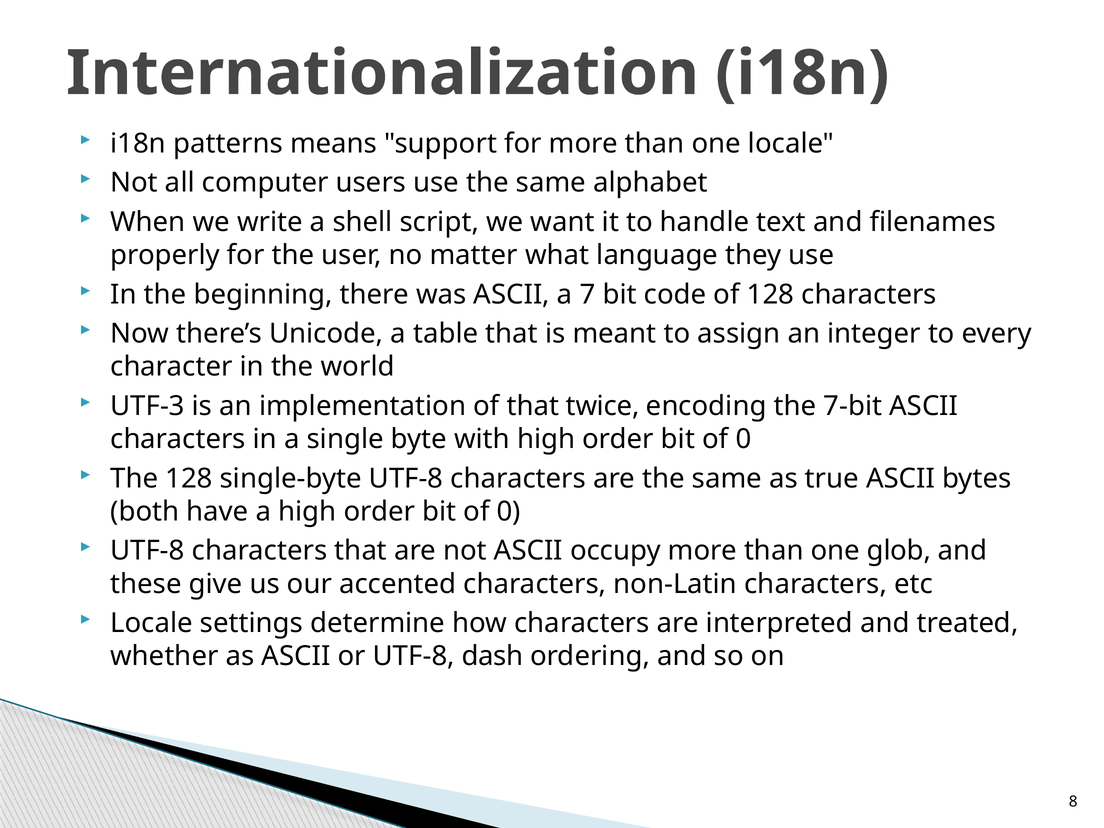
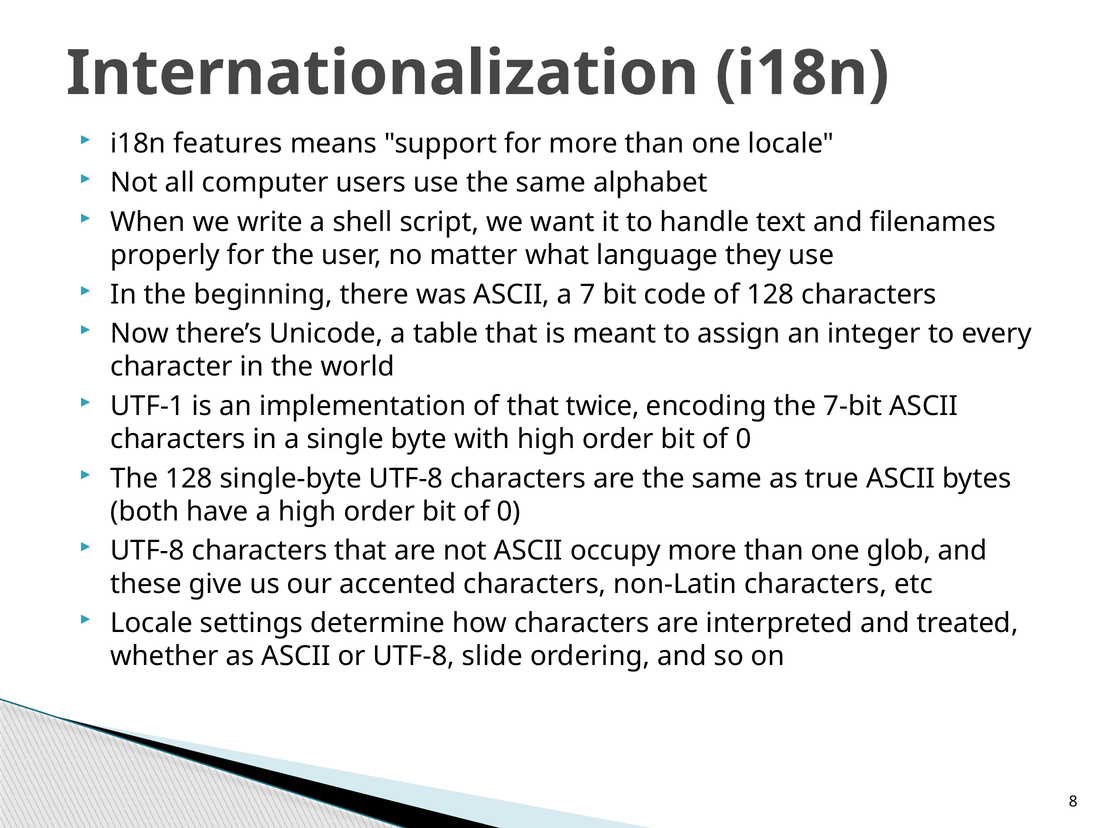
patterns: patterns -> features
UTF-3: UTF-3 -> UTF-1
dash: dash -> slide
